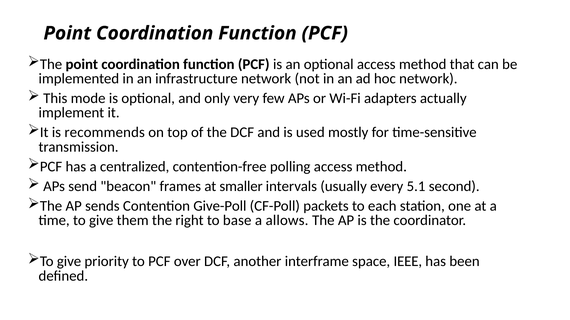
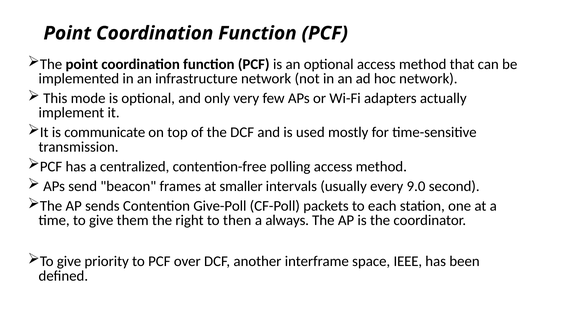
recommends: recommends -> communicate
5.1: 5.1 -> 9.0
base: base -> then
allows: allows -> always
